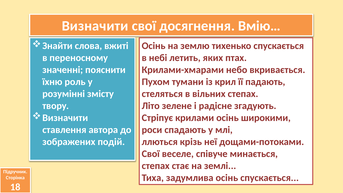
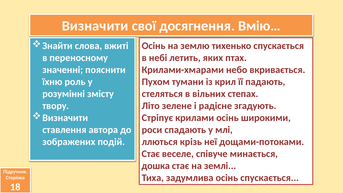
Свої at (151, 154): Свої -> Стає
степах at (156, 166): степах -> дошка
